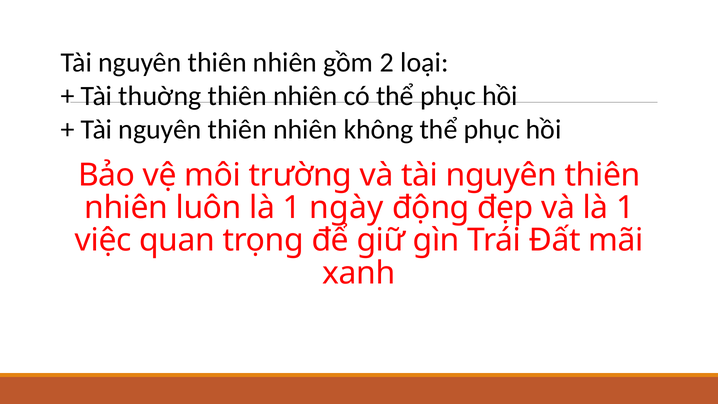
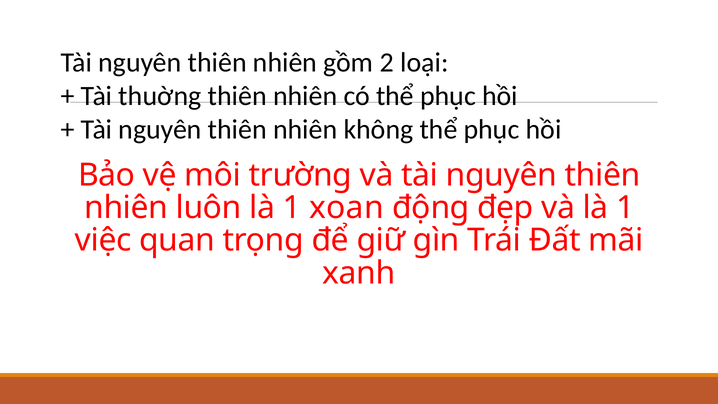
ngày: ngày -> xoan
